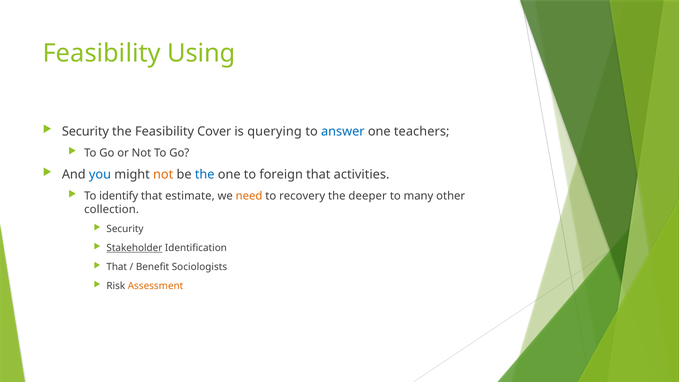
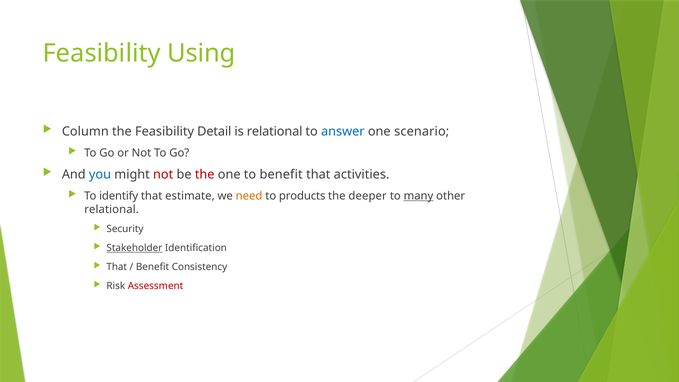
Security at (85, 131): Security -> Column
Cover: Cover -> Detail
is querying: querying -> relational
teachers: teachers -> scenario
not at (163, 174) colour: orange -> red
the at (205, 174) colour: blue -> red
to foreign: foreign -> benefit
recovery: recovery -> products
many underline: none -> present
collection at (112, 209): collection -> relational
Sociologists: Sociologists -> Consistency
Assessment colour: orange -> red
